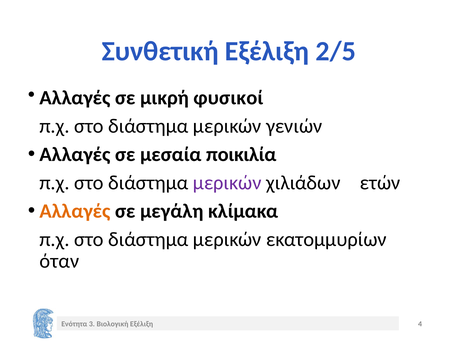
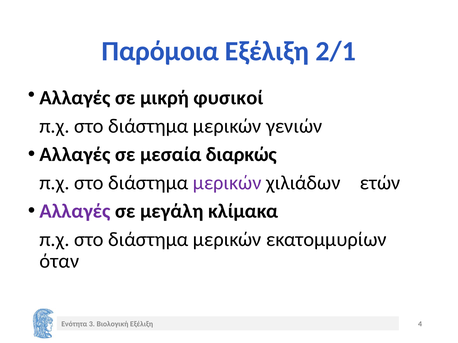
Συνθετική: Συνθετική -> Παρόμοια
2/5: 2/5 -> 2/1
ποικιλία: ποικιλία -> διαρκώς
Αλλαγές at (75, 211) colour: orange -> purple
